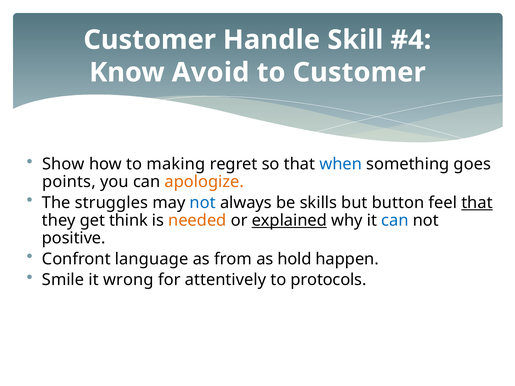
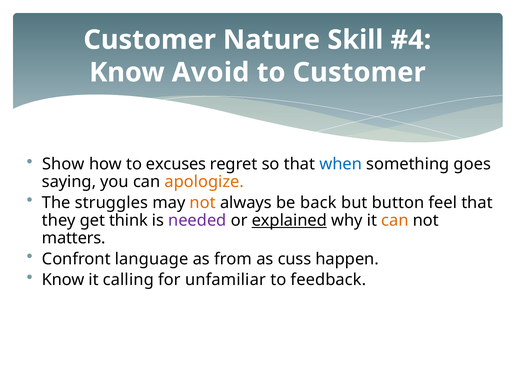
Handle: Handle -> Nature
making: making -> excuses
points: points -> saying
not at (203, 203) colour: blue -> orange
skills: skills -> back
that at (477, 203) underline: present -> none
needed colour: orange -> purple
can at (395, 221) colour: blue -> orange
positive: positive -> matters
hold: hold -> cuss
Smile at (63, 280): Smile -> Know
wrong: wrong -> calling
attentively: attentively -> unfamiliar
protocols: protocols -> feedback
